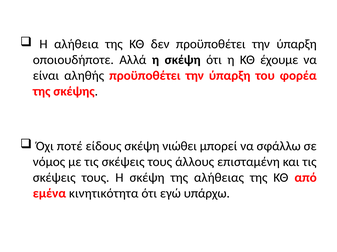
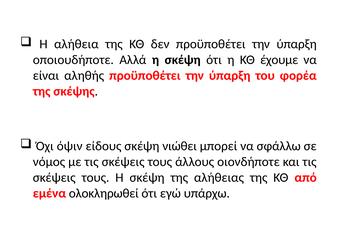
ποτέ: ποτέ -> όψιν
επισταμένη: επισταμένη -> οιονδήποτε
κινητικότητα: κινητικότητα -> ολοκληρωθεί
